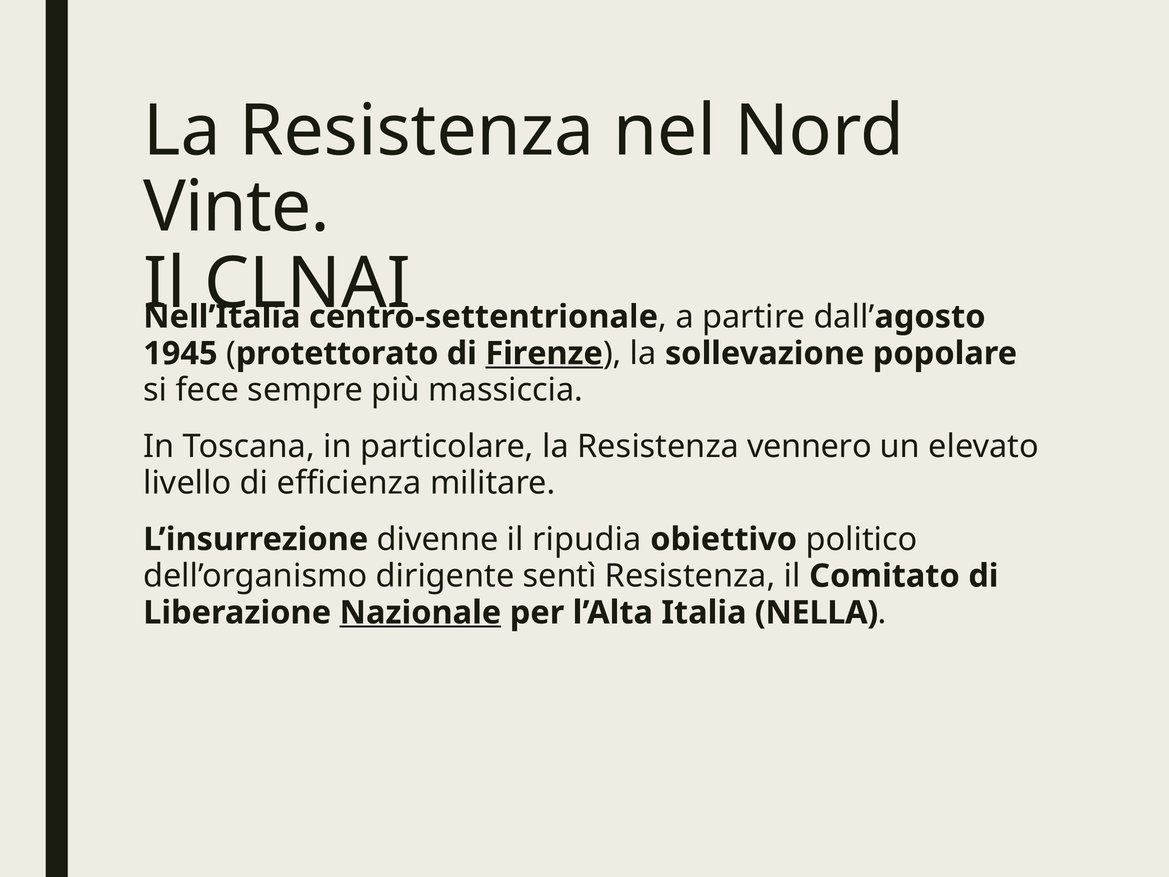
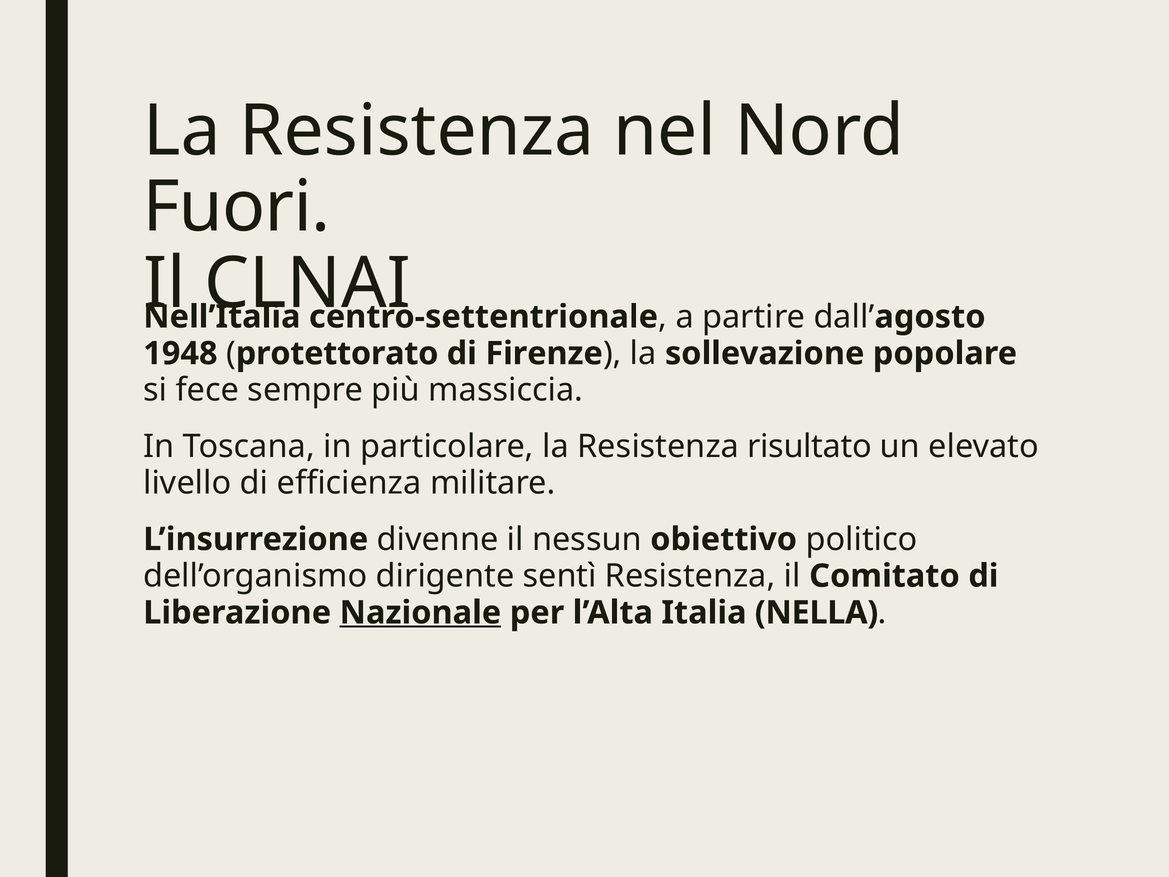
Vinte: Vinte -> Fuori
1945: 1945 -> 1948
Firenze underline: present -> none
vennero: vennero -> risultato
ripudia: ripudia -> nessun
